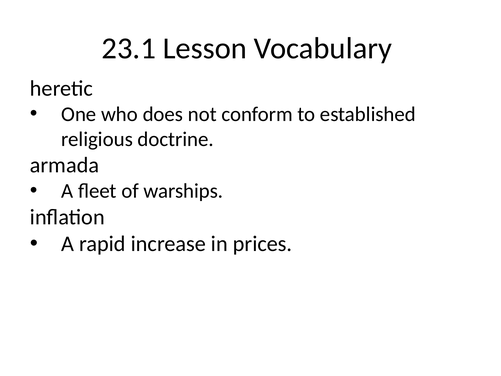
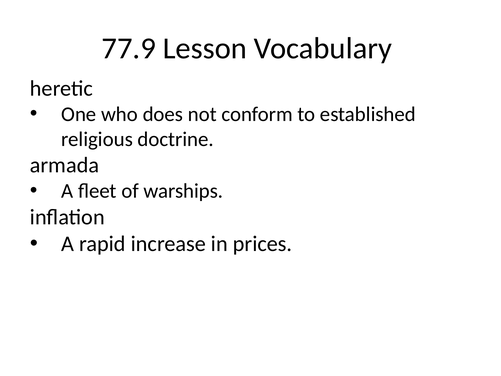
23.1: 23.1 -> 77.9
